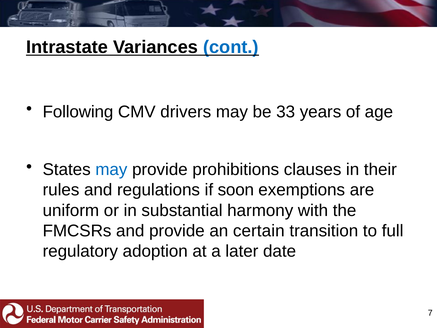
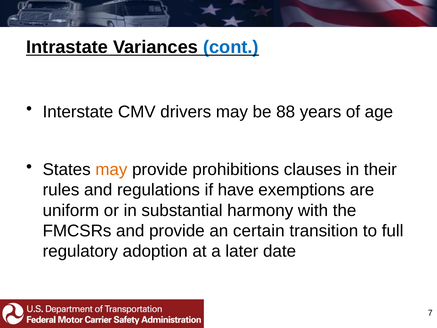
Following: Following -> Interstate
33: 33 -> 88
may at (111, 169) colour: blue -> orange
soon: soon -> have
